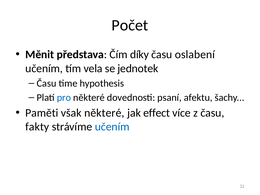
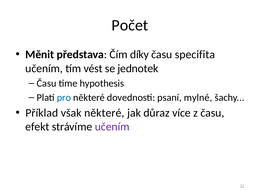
oslabení: oslabení -> specifita
vela: vela -> vést
afektu: afektu -> mylné
Paměti: Paměti -> Příklad
effect: effect -> důraz
fakty: fakty -> efekt
učením at (112, 127) colour: blue -> purple
